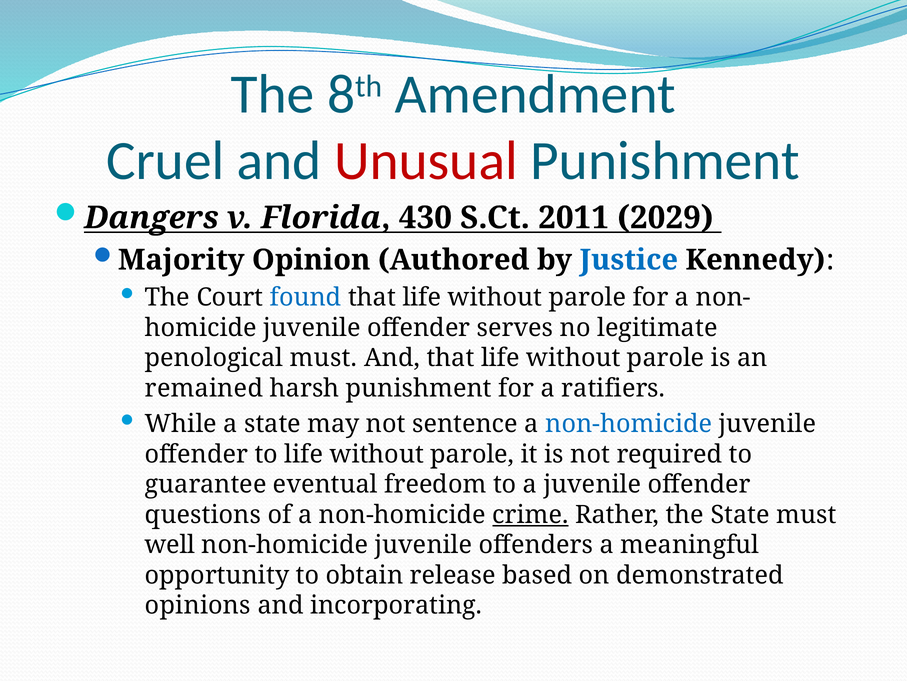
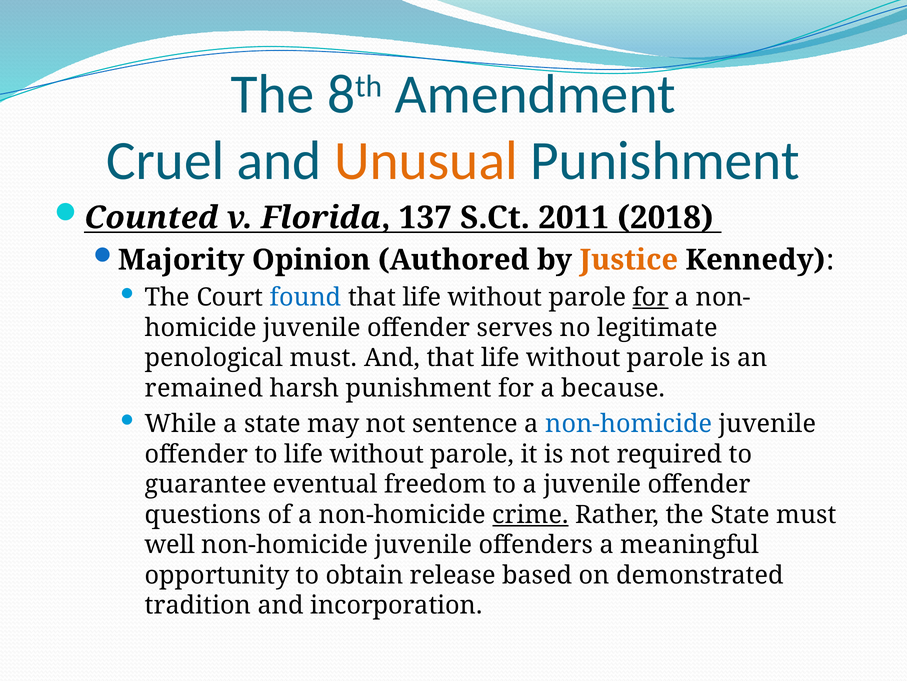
Unusual colour: red -> orange
Dangers: Dangers -> Counted
430: 430 -> 137
2029: 2029 -> 2018
Justice colour: blue -> orange
for at (651, 297) underline: none -> present
ratifiers: ratifiers -> because
opinions: opinions -> tradition
incorporating: incorporating -> incorporation
